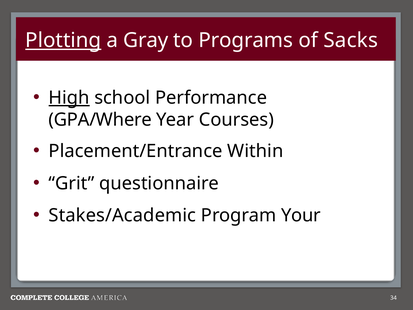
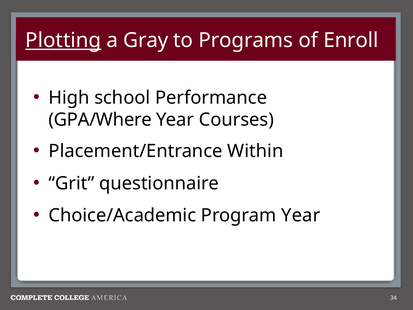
Sacks: Sacks -> Enroll
High underline: present -> none
Stakes/Academic: Stakes/Academic -> Choice/Academic
Program Your: Your -> Year
